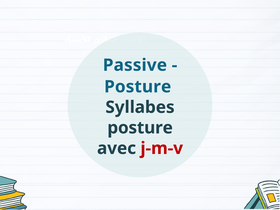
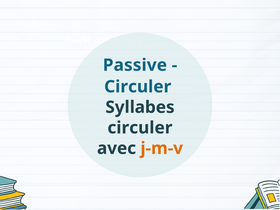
Posture at (138, 87): Posture -> Circuler
posture at (140, 128): posture -> circuler
j-m-v colour: red -> orange
